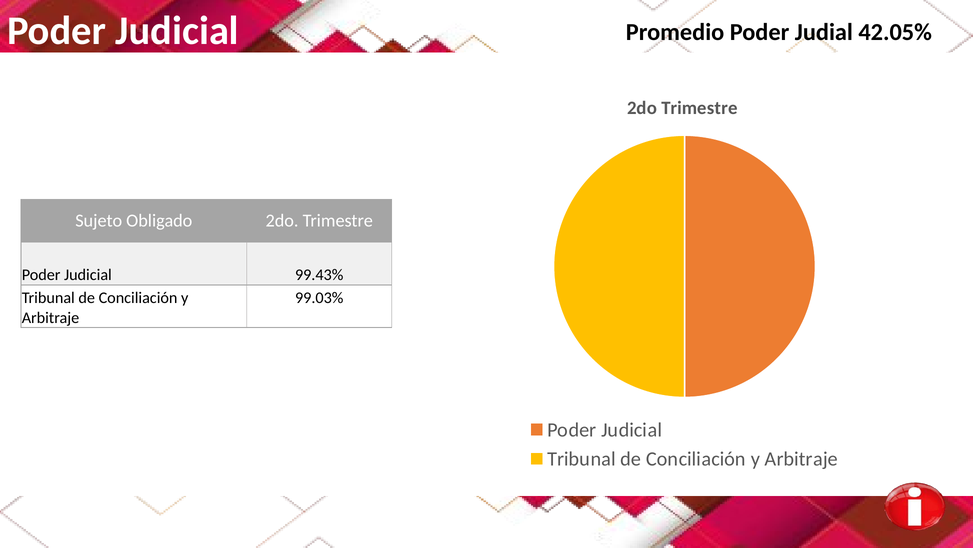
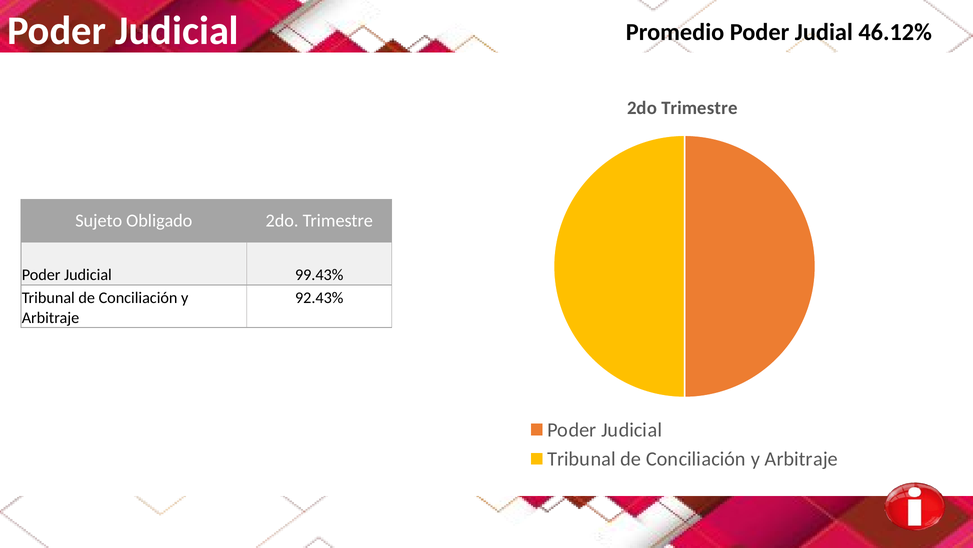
42.05%: 42.05% -> 46.12%
99.03%: 99.03% -> 92.43%
